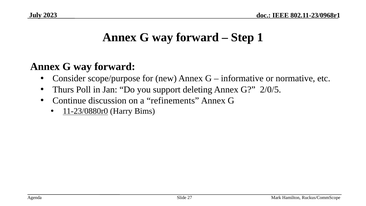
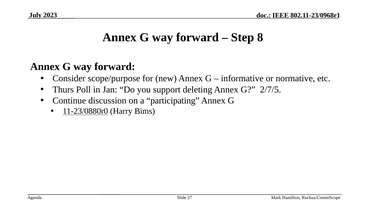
1: 1 -> 8
2/0/5: 2/0/5 -> 2/7/5
refinements: refinements -> participating
